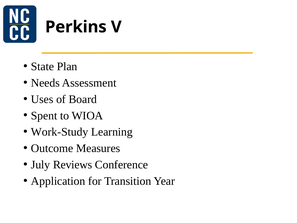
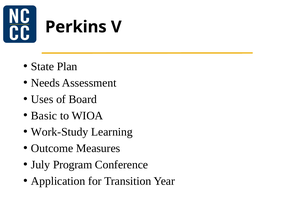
Spent: Spent -> Basic
Reviews: Reviews -> Program
